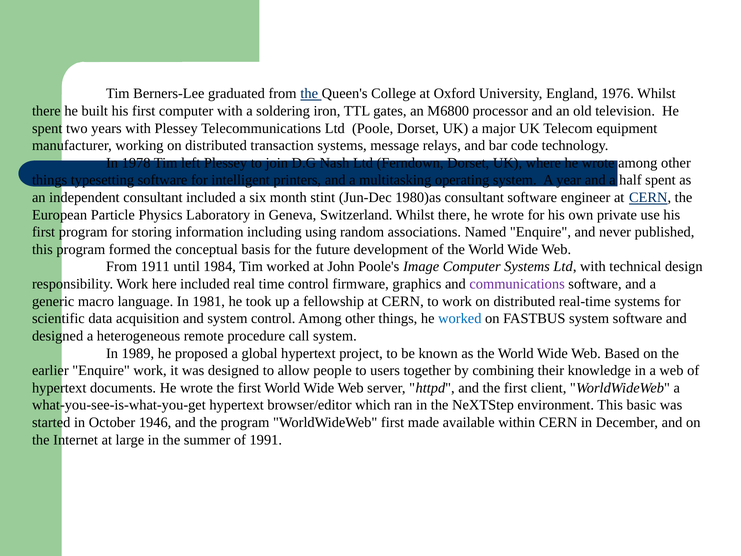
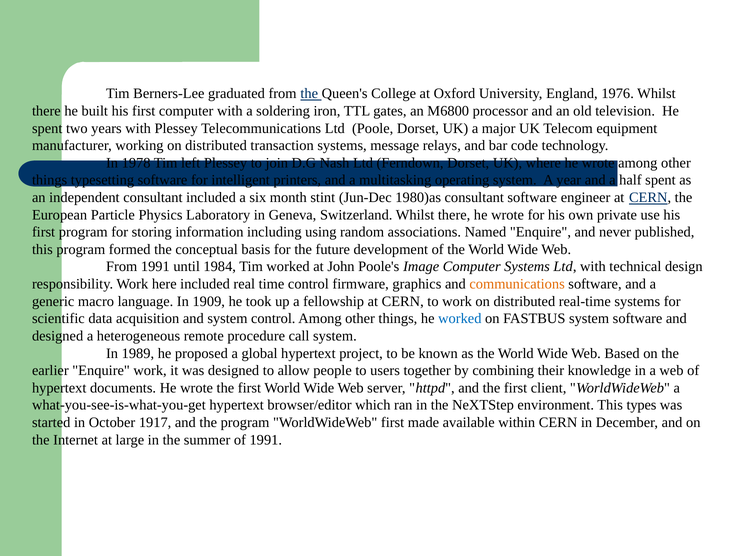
From 1911: 1911 -> 1991
communications colour: purple -> orange
1981: 1981 -> 1909
basic: basic -> types
1946: 1946 -> 1917
